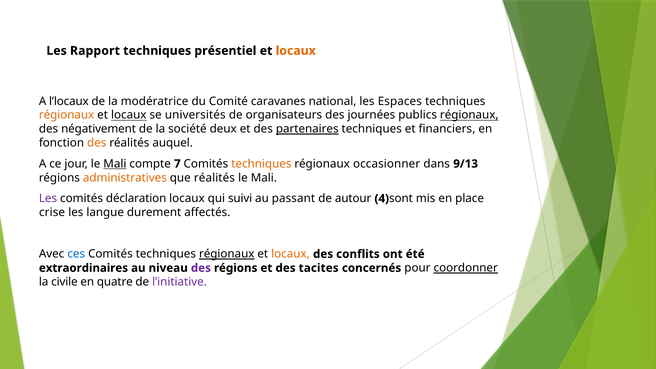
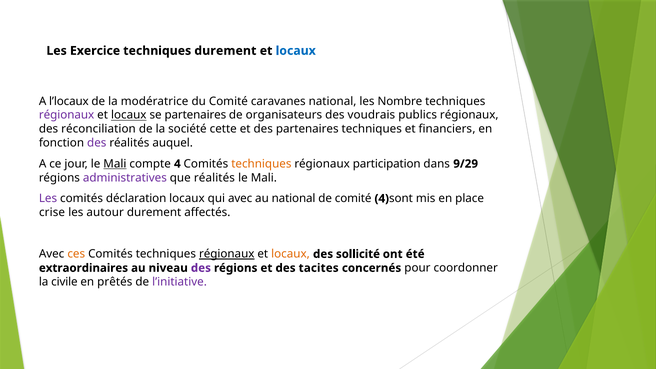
Rapport: Rapport -> Exercice
techniques présentiel: présentiel -> durement
locaux at (296, 51) colour: orange -> blue
Espaces: Espaces -> Nombre
régionaux at (67, 115) colour: orange -> purple
se universités: universités -> partenaires
journées: journées -> voudrais
régionaux at (469, 115) underline: present -> none
négativement: négativement -> réconciliation
deux: deux -> cette
partenaires at (307, 129) underline: present -> none
des at (97, 143) colour: orange -> purple
7: 7 -> 4
occasionner: occasionner -> participation
9/13: 9/13 -> 9/29
administratives colour: orange -> purple
qui suivi: suivi -> avec
au passant: passant -> national
de autour: autour -> comité
langue: langue -> autour
ces colour: blue -> orange
conflits: conflits -> sollicité
coordonner underline: present -> none
quatre: quatre -> prêtés
